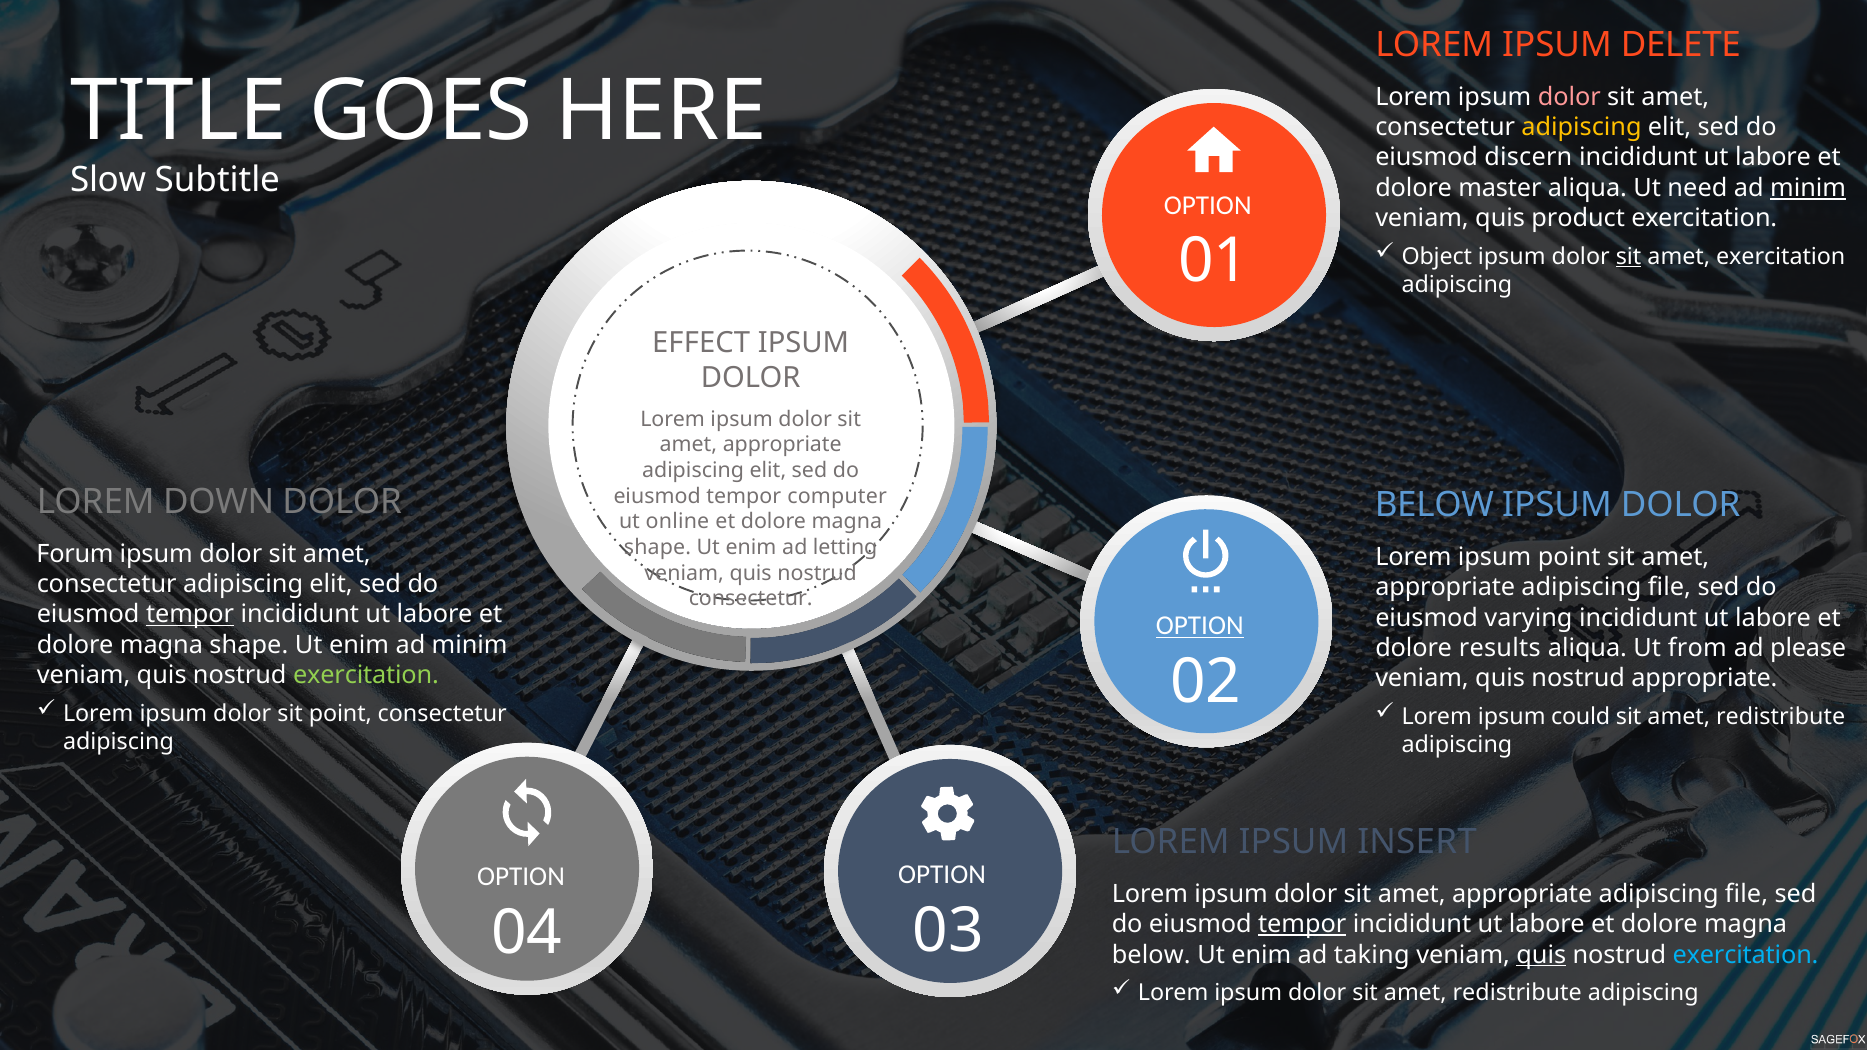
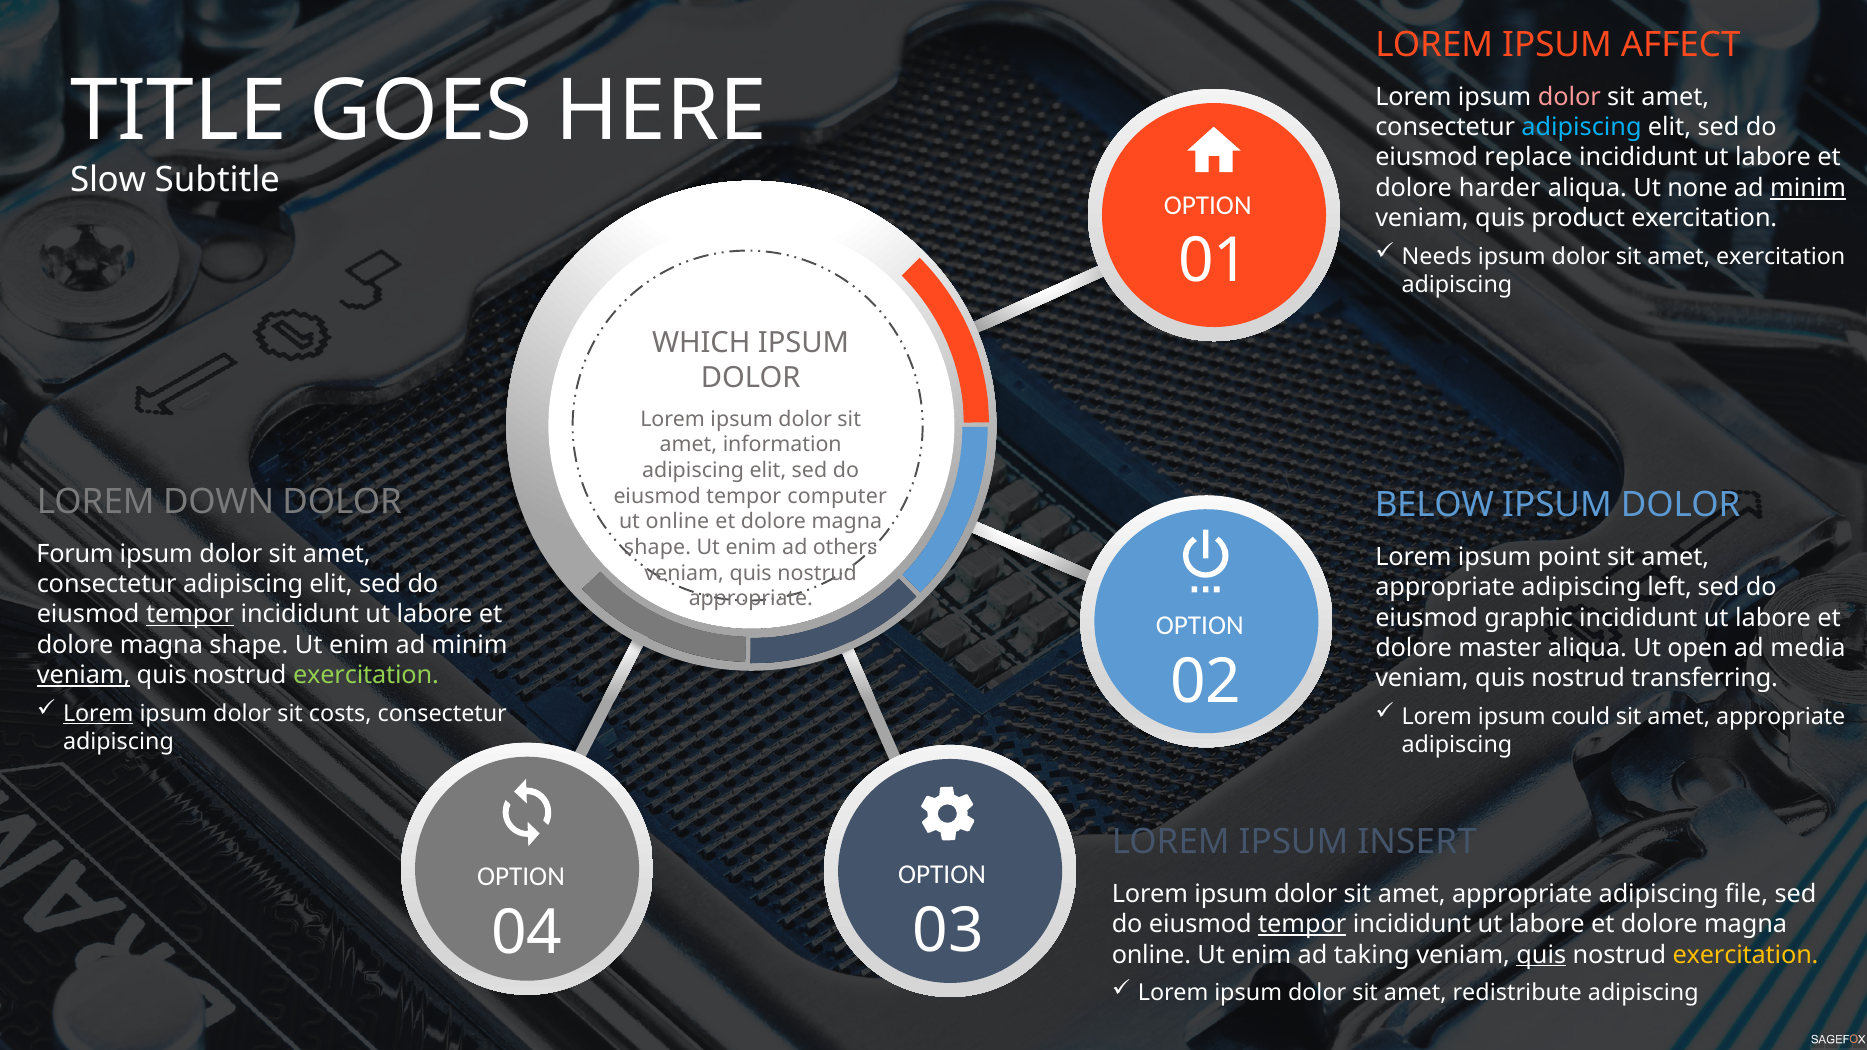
DELETE: DELETE -> AFFECT
adipiscing at (1582, 127) colour: yellow -> light blue
discern: discern -> replace
master: master -> harder
need: need -> none
Object: Object -> Needs
sit at (1629, 257) underline: present -> none
EFFECT: EFFECT -> WHICH
appropriate at (782, 445): appropriate -> information
letting: letting -> others
file at (1669, 588): file -> left
consectetur at (751, 599): consectetur -> appropriate
varying: varying -> graphic
OPTION at (1200, 626) underline: present -> none
results: results -> master
from: from -> open
please: please -> media
veniam at (84, 675) underline: none -> present
nostrud appropriate: appropriate -> transferring
Lorem at (98, 714) underline: none -> present
sit point: point -> costs
redistribute at (1781, 717): redistribute -> appropriate
below at (1151, 955): below -> online
exercitation at (1746, 955) colour: light blue -> yellow
